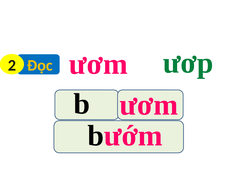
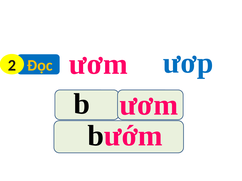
ươp colour: green -> blue
